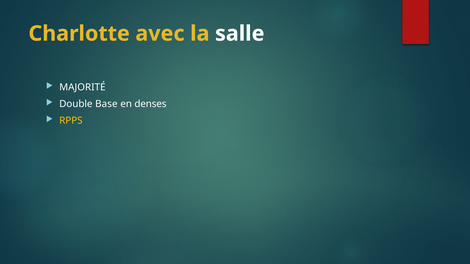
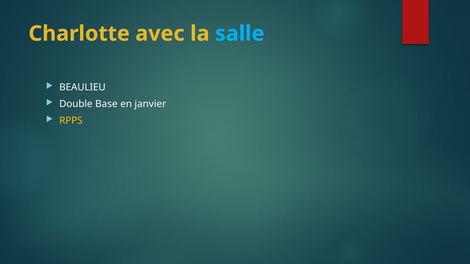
salle colour: white -> light blue
MAJORITÉ: MAJORITÉ -> BEAULIEU
denses: denses -> janvier
